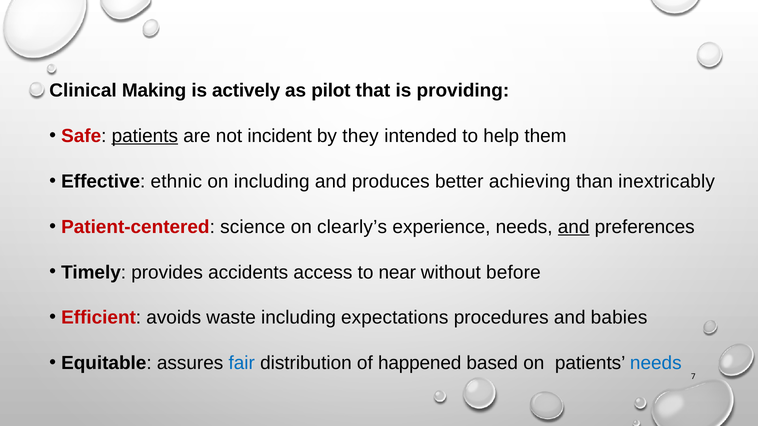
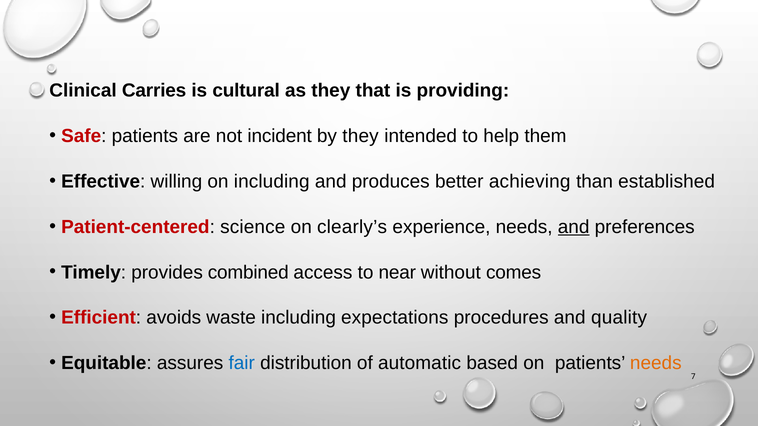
Making: Making -> Carries
actively: actively -> cultural
as pilot: pilot -> they
patients at (145, 136) underline: present -> none
ethnic: ethnic -> willing
inextricably: inextricably -> established
accidents: accidents -> combined
before: before -> comes
babies: babies -> quality
happened: happened -> automatic
needs at (656, 363) colour: blue -> orange
